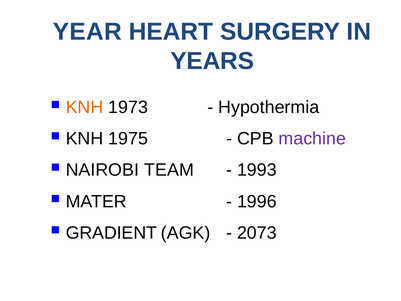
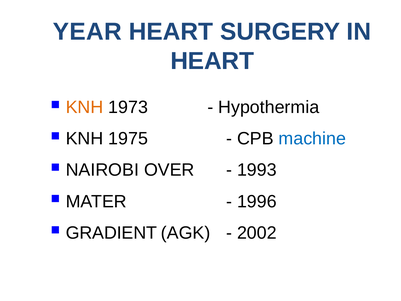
YEARS at (212, 61): YEARS -> HEART
machine colour: purple -> blue
TEAM: TEAM -> OVER
2073: 2073 -> 2002
